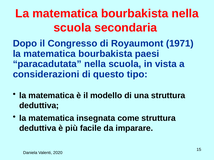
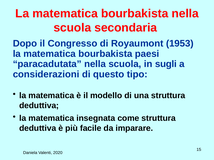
1971: 1971 -> 1953
vista: vista -> sugli
